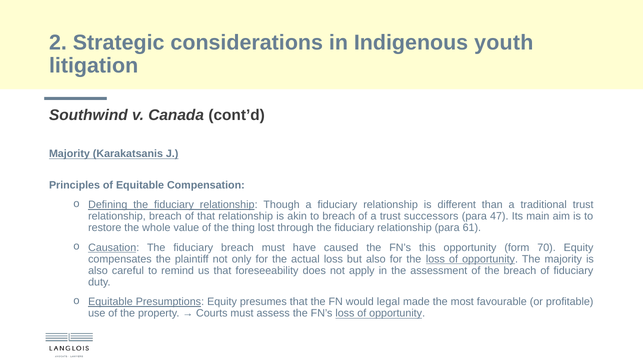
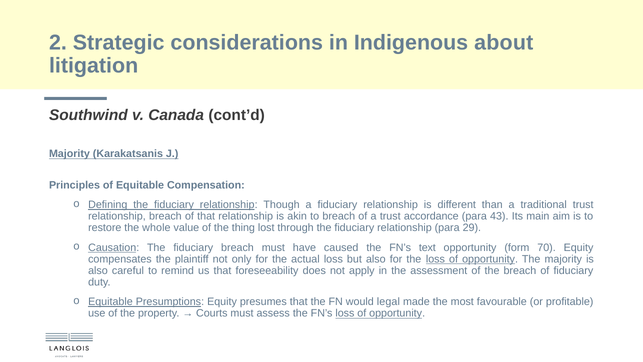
youth: youth -> about
successors: successors -> accordance
47: 47 -> 43
61: 61 -> 29
this: this -> text
